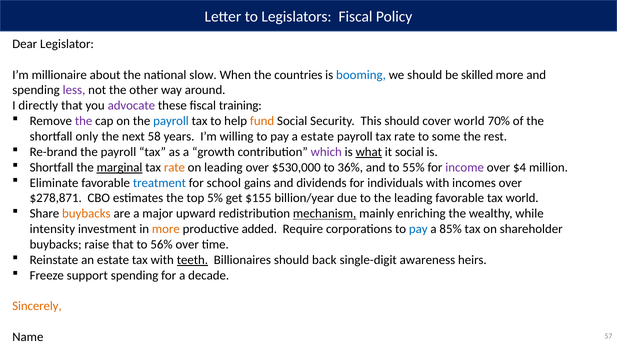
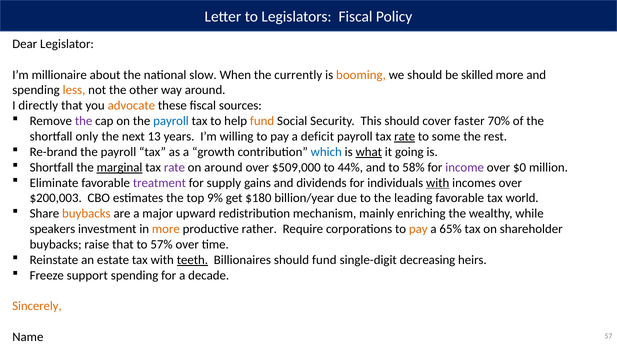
countries: countries -> currently
booming colour: blue -> orange
less colour: purple -> orange
advocate colour: purple -> orange
training: training -> sources
cover world: world -> faster
58: 58 -> 13
a estate: estate -> deficit
rate at (405, 137) underline: none -> present
which colour: purple -> blue
it social: social -> going
rate at (174, 167) colour: orange -> purple
on leading: leading -> around
$530,000: $530,000 -> $509,000
36%: 36% -> 44%
55%: 55% -> 58%
$4: $4 -> $0
treatment colour: blue -> purple
school: school -> supply
with at (438, 183) underline: none -> present
$278,871: $278,871 -> $200,003
5%: 5% -> 9%
$155: $155 -> $180
mechanism underline: present -> none
intensity: intensity -> speakers
added: added -> rather
pay at (418, 229) colour: blue -> orange
85%: 85% -> 65%
56%: 56% -> 57%
should back: back -> fund
awareness: awareness -> decreasing
